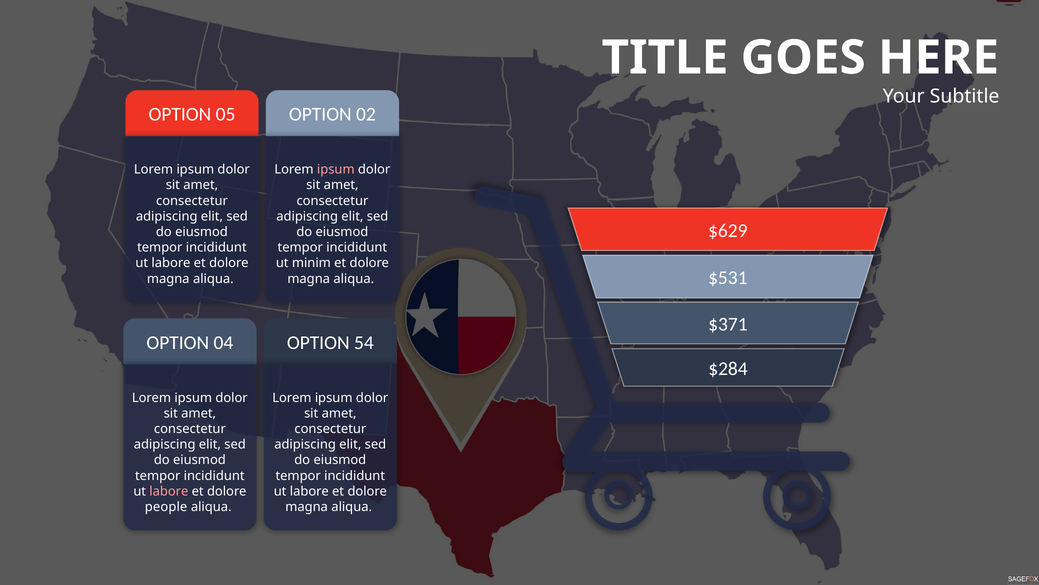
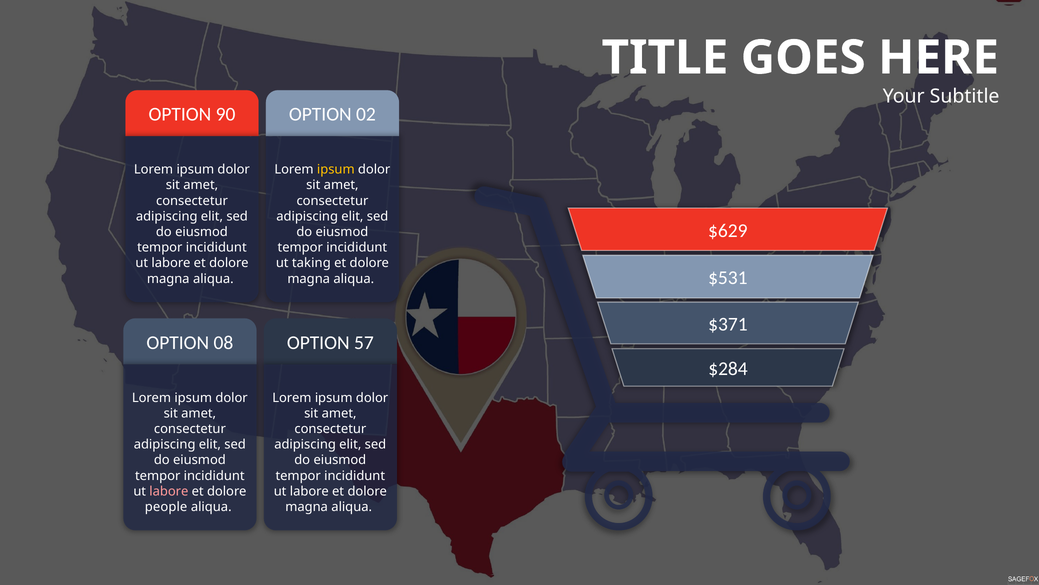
05: 05 -> 90
ipsum at (336, 169) colour: pink -> yellow
minim: minim -> taking
04: 04 -> 08
54: 54 -> 57
